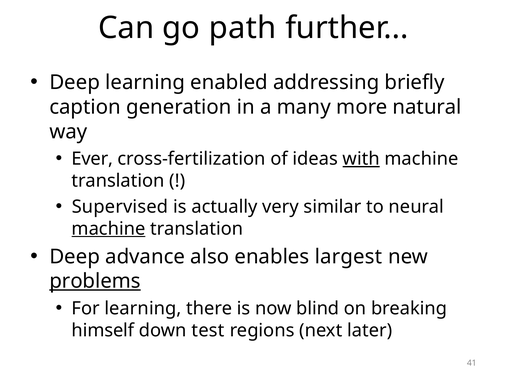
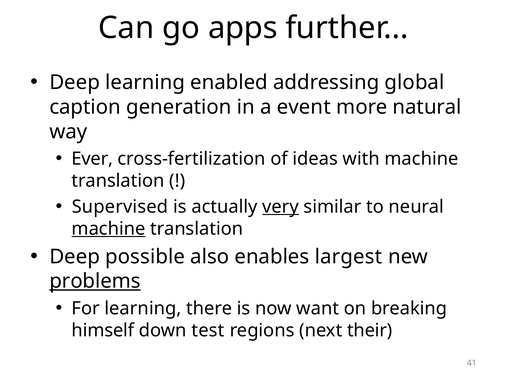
path: path -> apps
briefly: briefly -> global
many: many -> event
with underline: present -> none
very underline: none -> present
advance: advance -> possible
blind: blind -> want
later: later -> their
